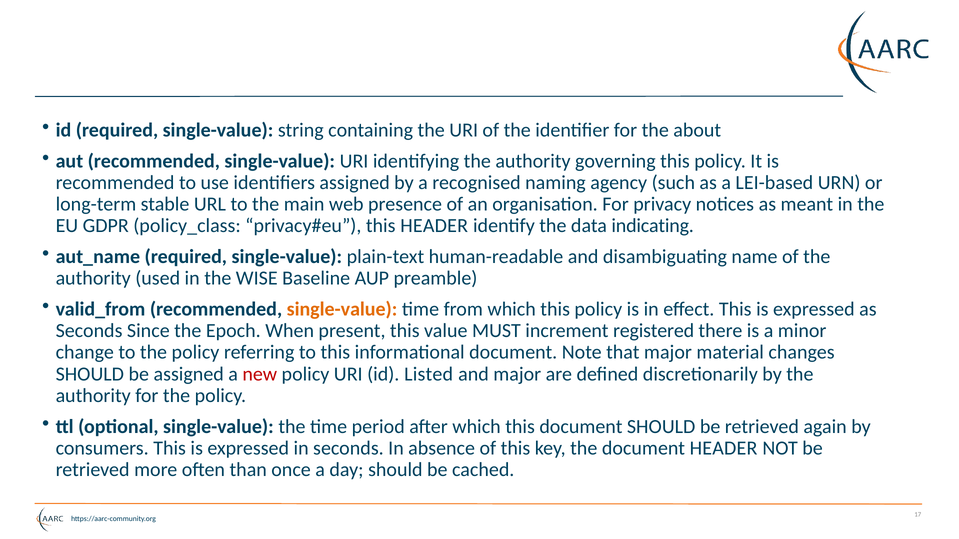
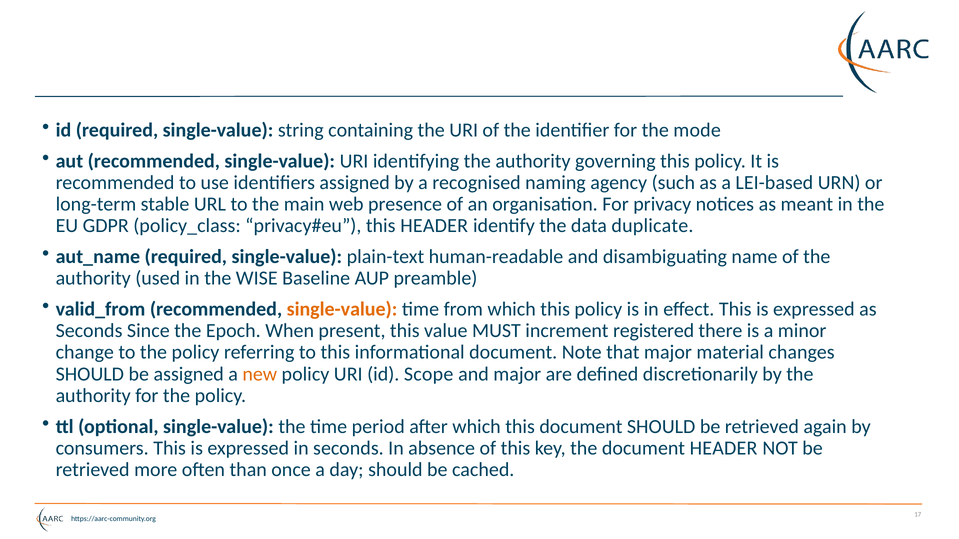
about: about -> mode
indicating: indicating -> duplicate
new colour: red -> orange
Listed: Listed -> Scope
